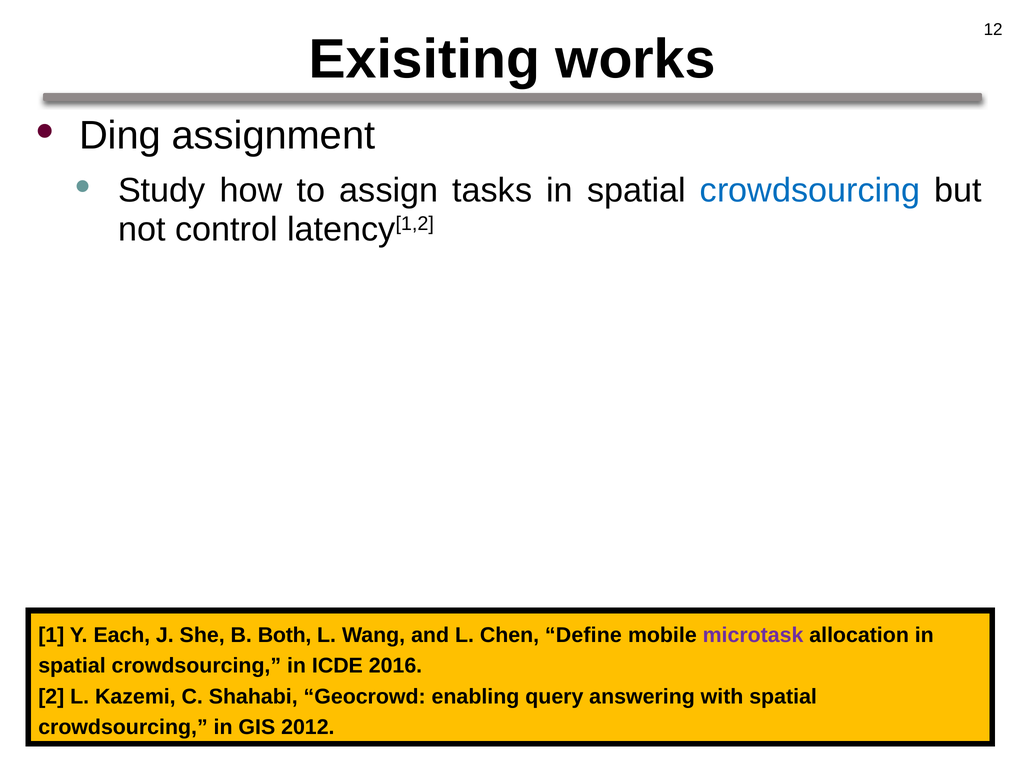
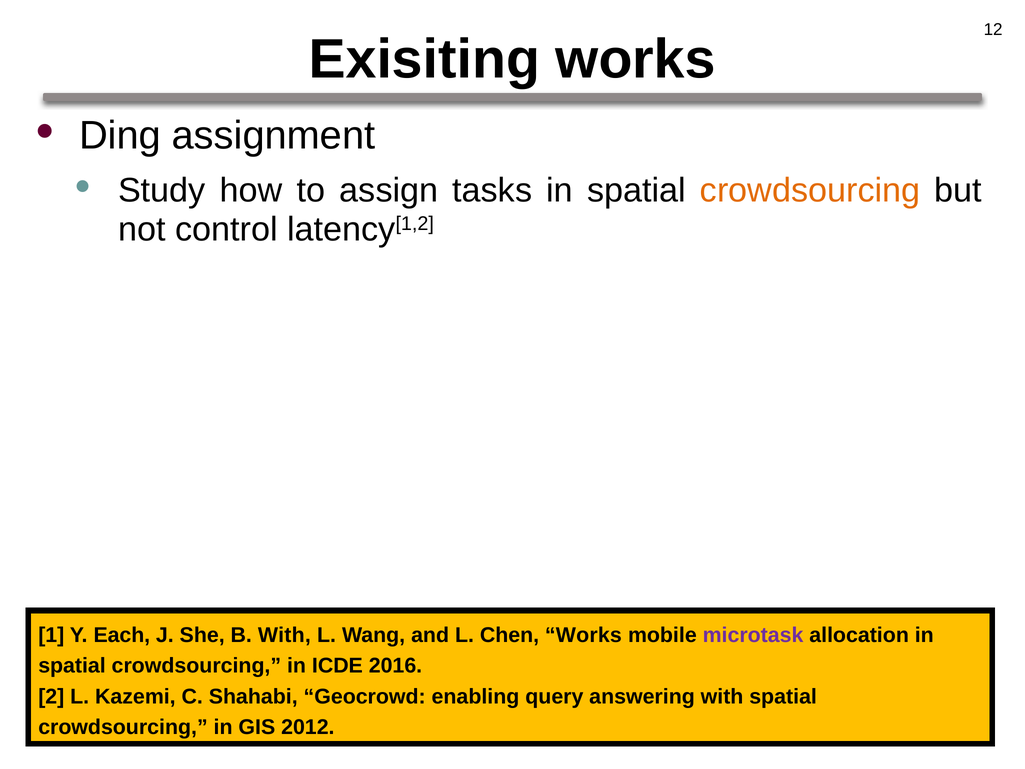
crowdsourcing at (810, 190) colour: blue -> orange
B Both: Both -> With
Chen Define: Define -> Works
